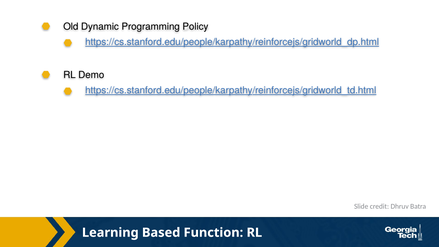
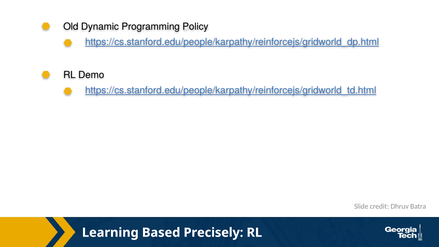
Function: Function -> Precisely
